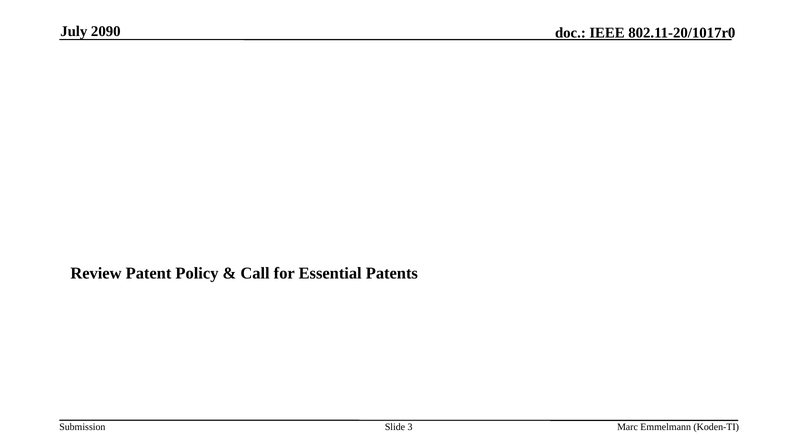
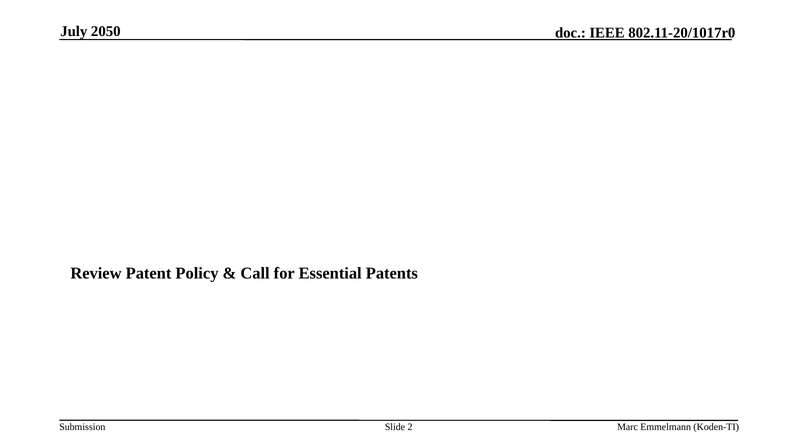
2090: 2090 -> 2050
3: 3 -> 2
